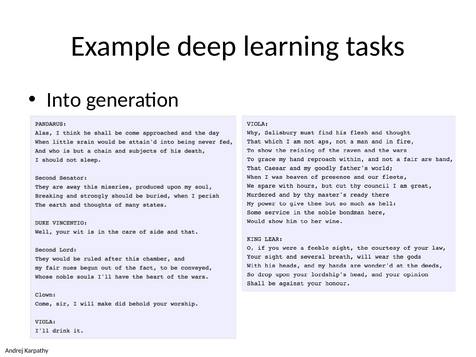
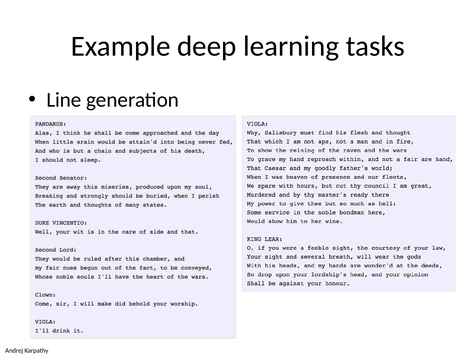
Into: Into -> Line
